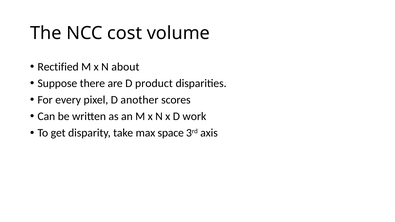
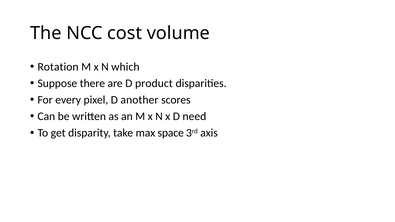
Rectified: Rectified -> Rotation
about: about -> which
work: work -> need
